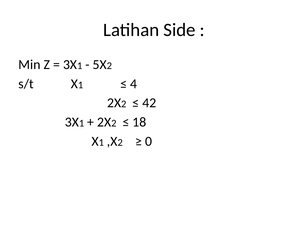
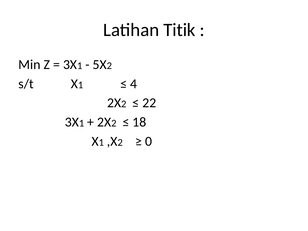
Side: Side -> Titik
42: 42 -> 22
